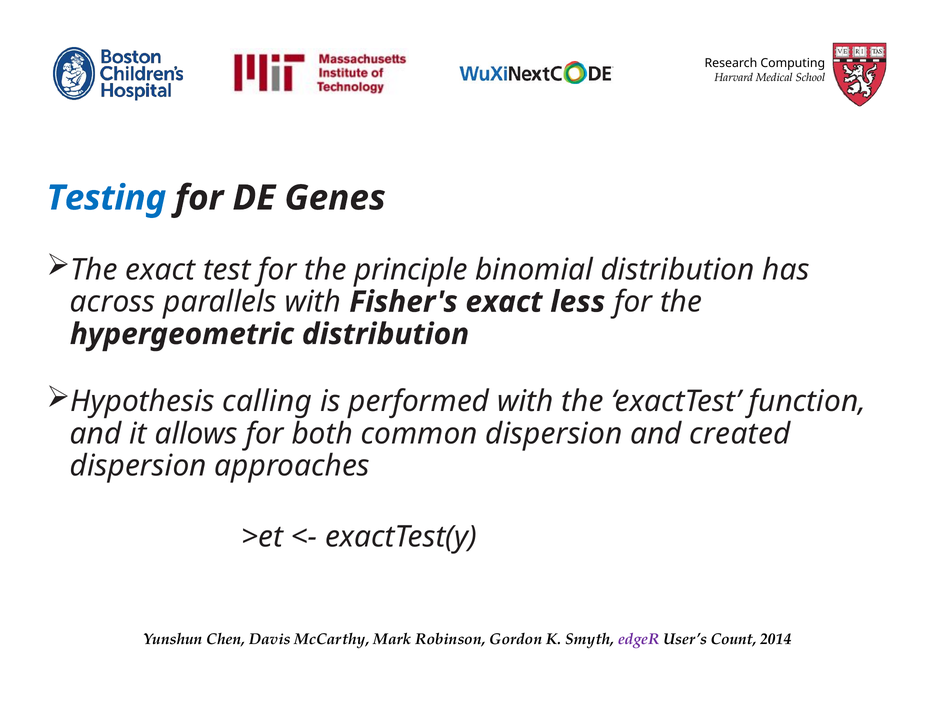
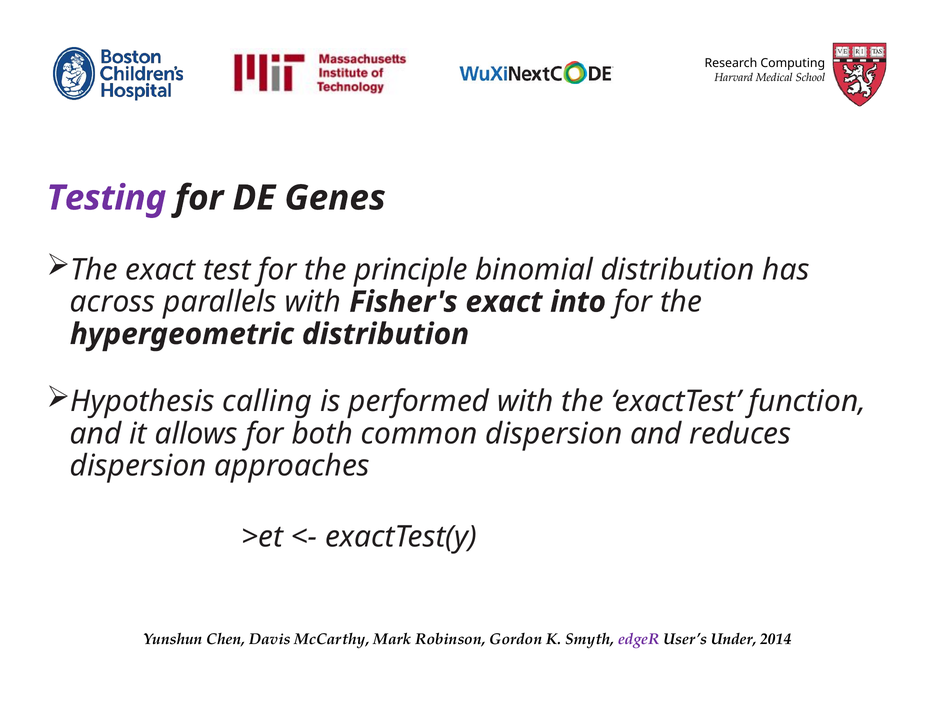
Testing colour: blue -> purple
less: less -> into
created: created -> reduces
Count: Count -> Under
